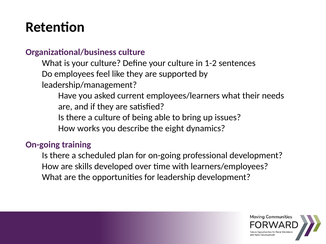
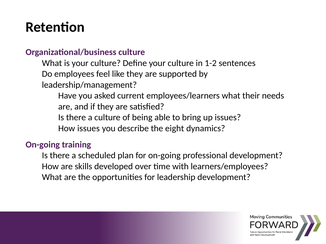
How works: works -> issues
